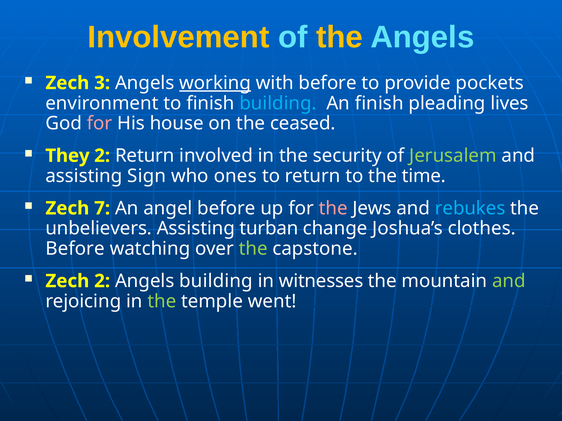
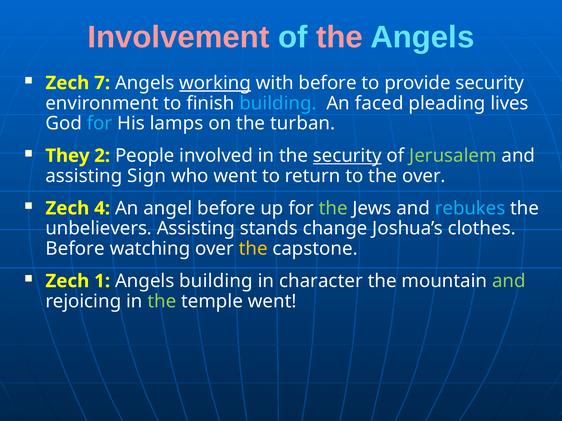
Involvement colour: yellow -> pink
the at (339, 37) colour: yellow -> pink
3: 3 -> 7
provide pockets: pockets -> security
An finish: finish -> faced
for at (100, 124) colour: pink -> light blue
house: house -> lamps
ceased: ceased -> turban
2 Return: Return -> People
security at (347, 156) underline: none -> present
who ones: ones -> went
the time: time -> over
7: 7 -> 4
the at (333, 209) colour: pink -> light green
turban: turban -> stands
the at (253, 249) colour: light green -> yellow
Zech 2: 2 -> 1
witnesses: witnesses -> character
